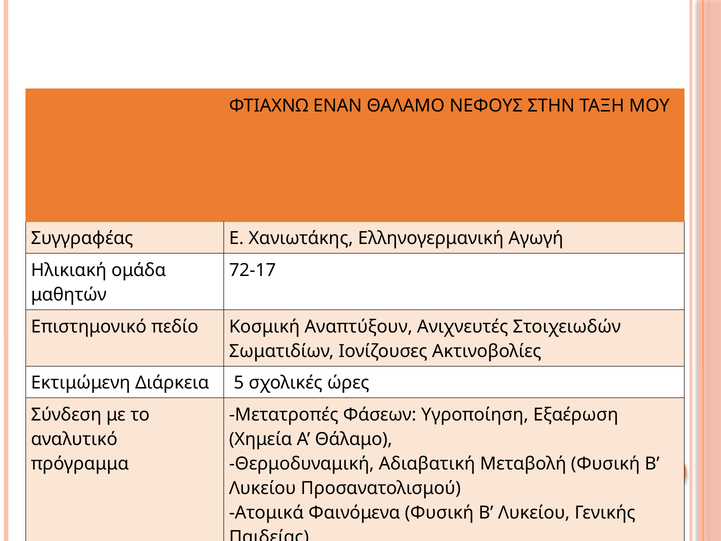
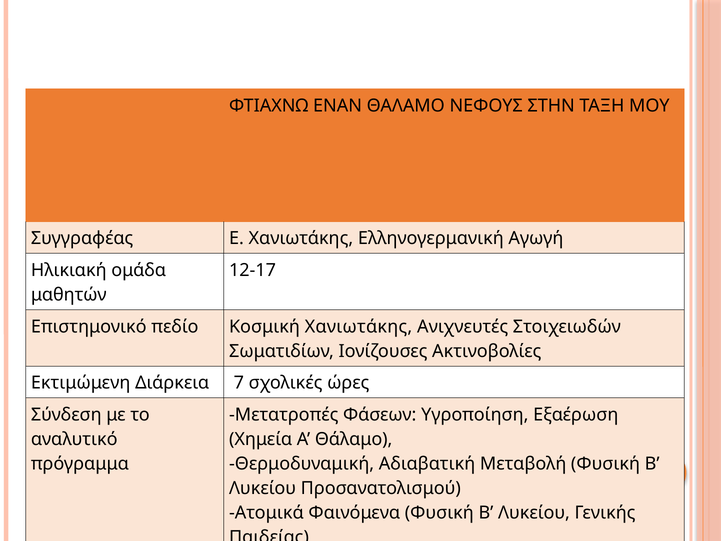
72-17: 72-17 -> 12-17
Κοσμική Αναπτύξουν: Αναπτύξουν -> Χανιωτάκης
5: 5 -> 7
